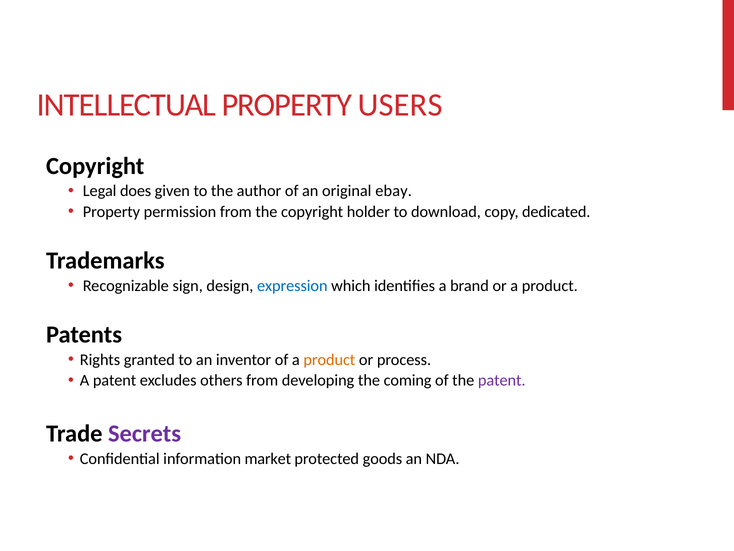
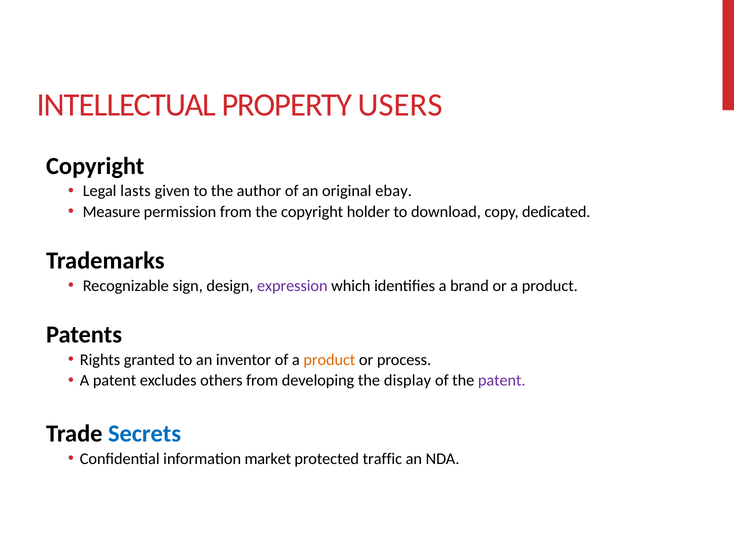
does: does -> lasts
Property at (111, 212): Property -> Measure
expression colour: blue -> purple
coming: coming -> display
Secrets colour: purple -> blue
goods: goods -> traffic
